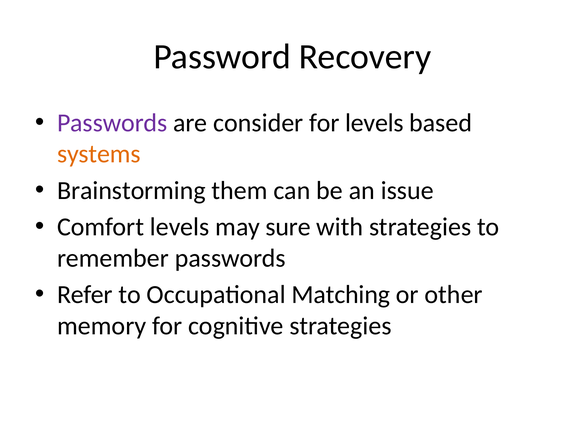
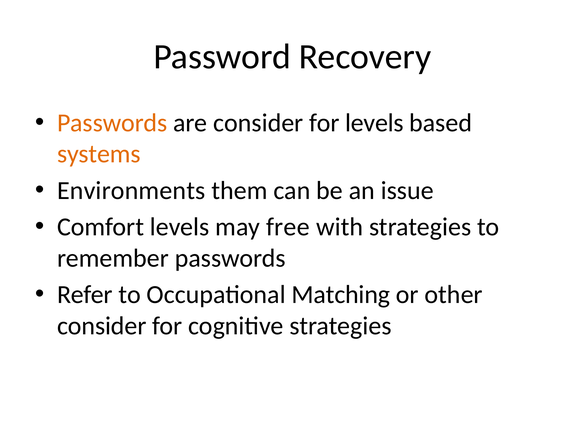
Passwords at (112, 123) colour: purple -> orange
Brainstorming: Brainstorming -> Environments
sure: sure -> free
memory at (102, 326): memory -> consider
